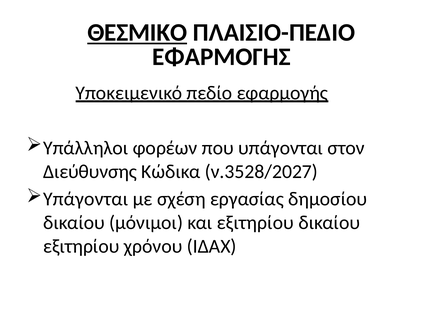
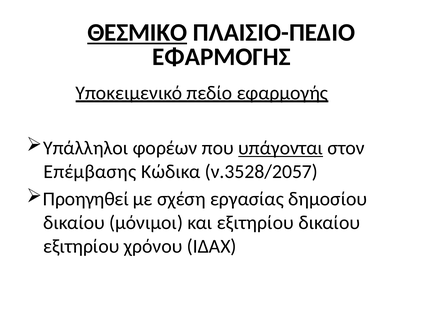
υπάγονται at (281, 148) underline: none -> present
Διεύθυνσης: Διεύθυνσης -> Επέμβασης
ν.3528/2027: ν.3528/2027 -> ν.3528/2057
Υπάγονται at (86, 199): Υπάγονται -> Προηγηθεί
